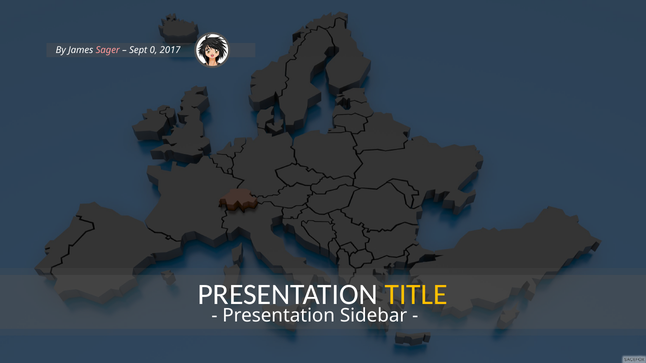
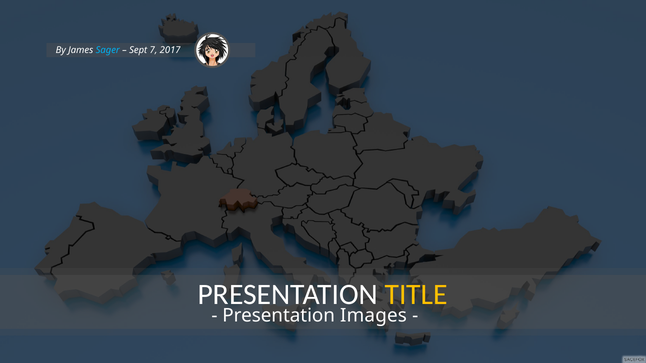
Sager colour: pink -> light blue
0: 0 -> 7
Sidebar: Sidebar -> Images
